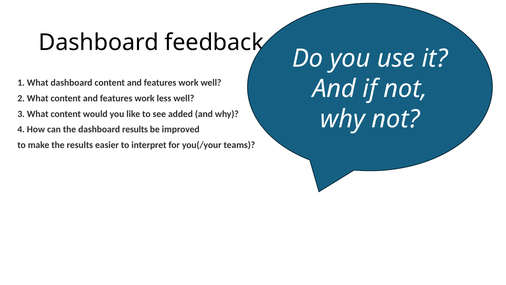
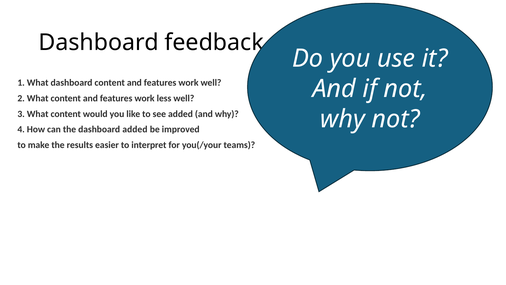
dashboard results: results -> added
